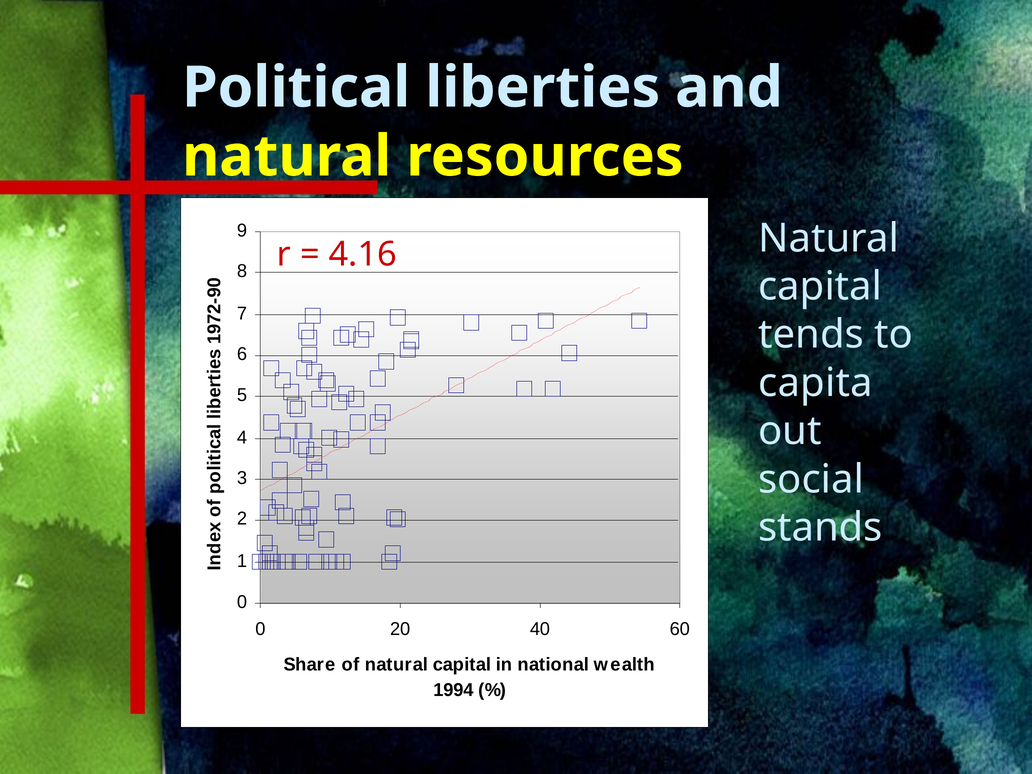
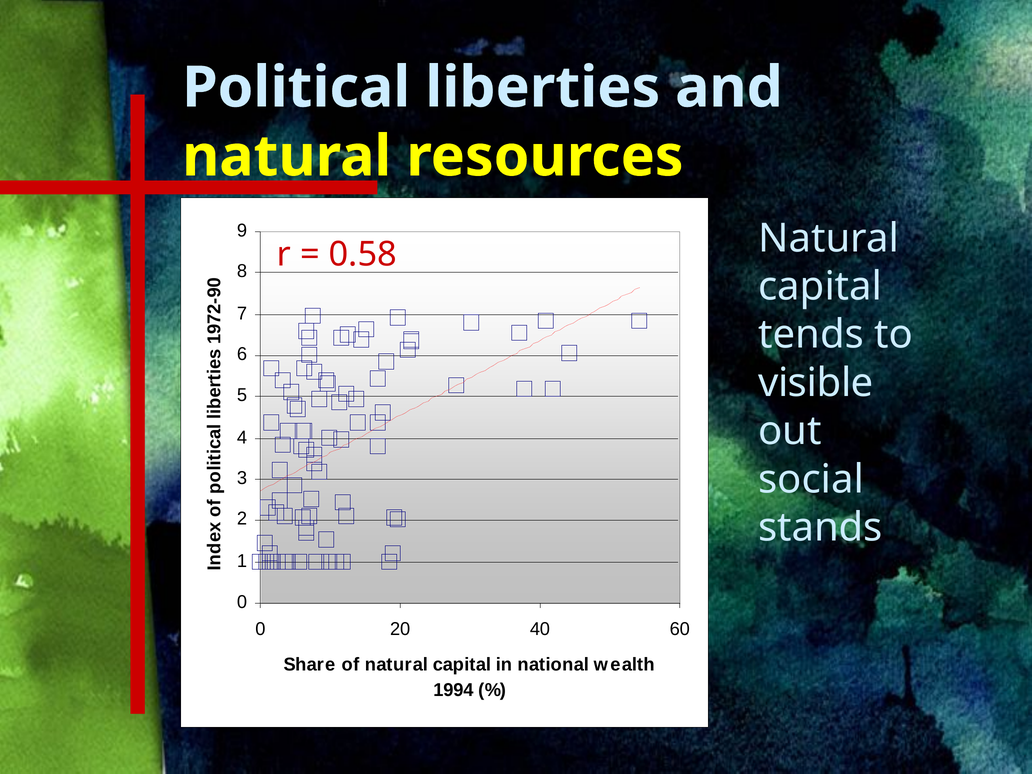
4.16: 4.16 -> 0.58
capita: capita -> visible
